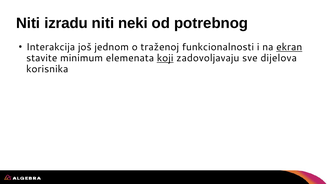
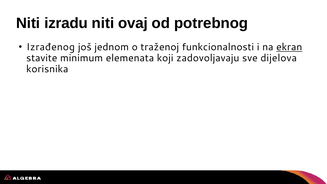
neki: neki -> ovaj
Interakcija: Interakcija -> Izrađenog
koji underline: present -> none
